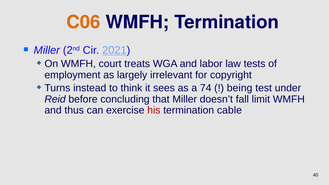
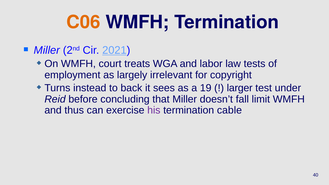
think: think -> back
74: 74 -> 19
being: being -> larger
his colour: red -> purple
